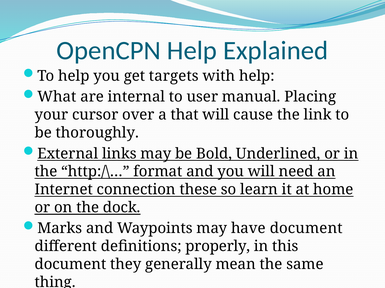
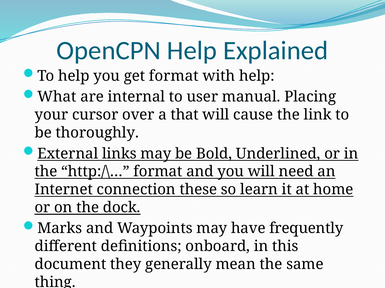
get targets: targets -> format
have document: document -> frequently
properly: properly -> onboard
